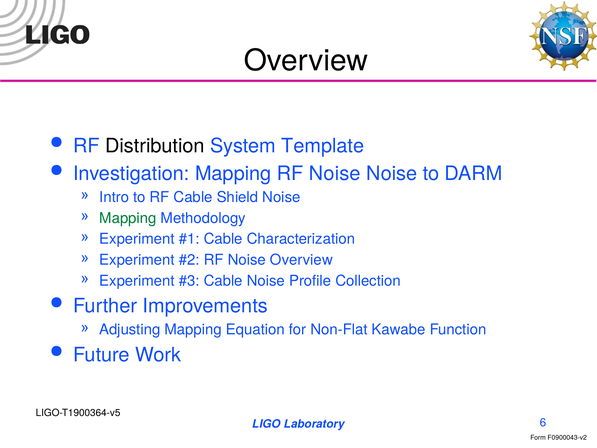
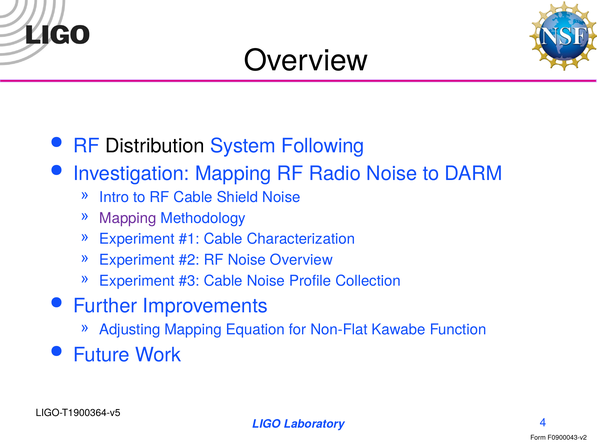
Template: Template -> Following
Mapping RF Noise: Noise -> Radio
Mapping at (128, 218) colour: green -> purple
6: 6 -> 4
